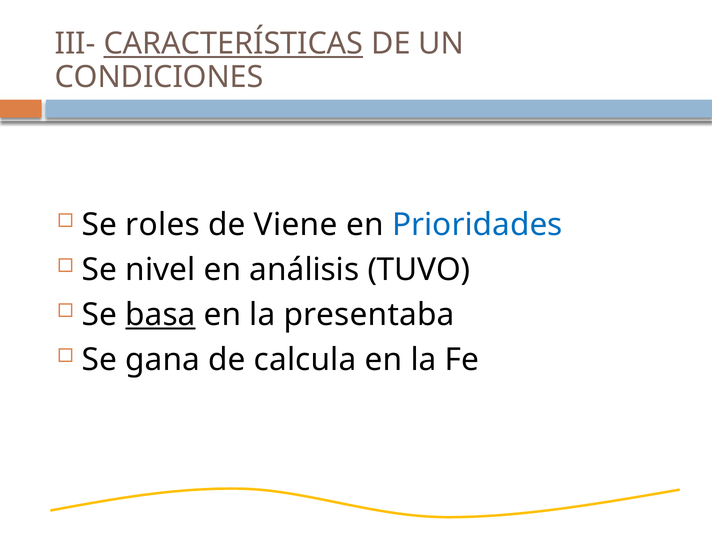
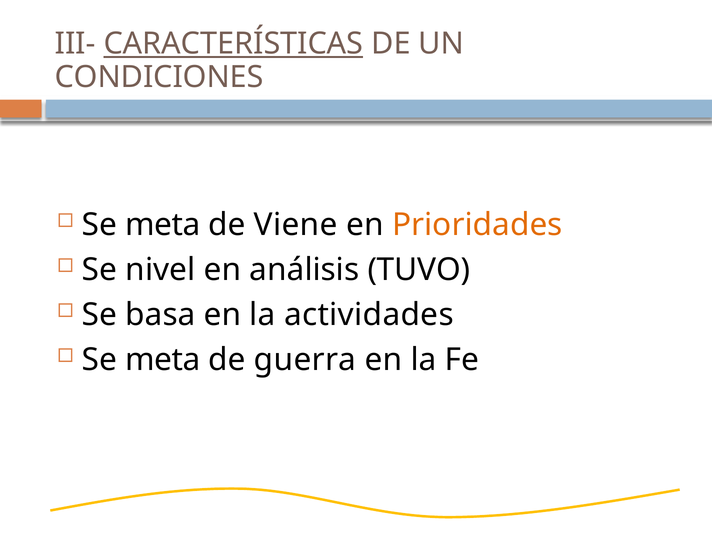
roles at (163, 225): roles -> meta
Prioridades colour: blue -> orange
basa underline: present -> none
presentaba: presentaba -> actividades
gana at (163, 360): gana -> meta
calcula: calcula -> guerra
